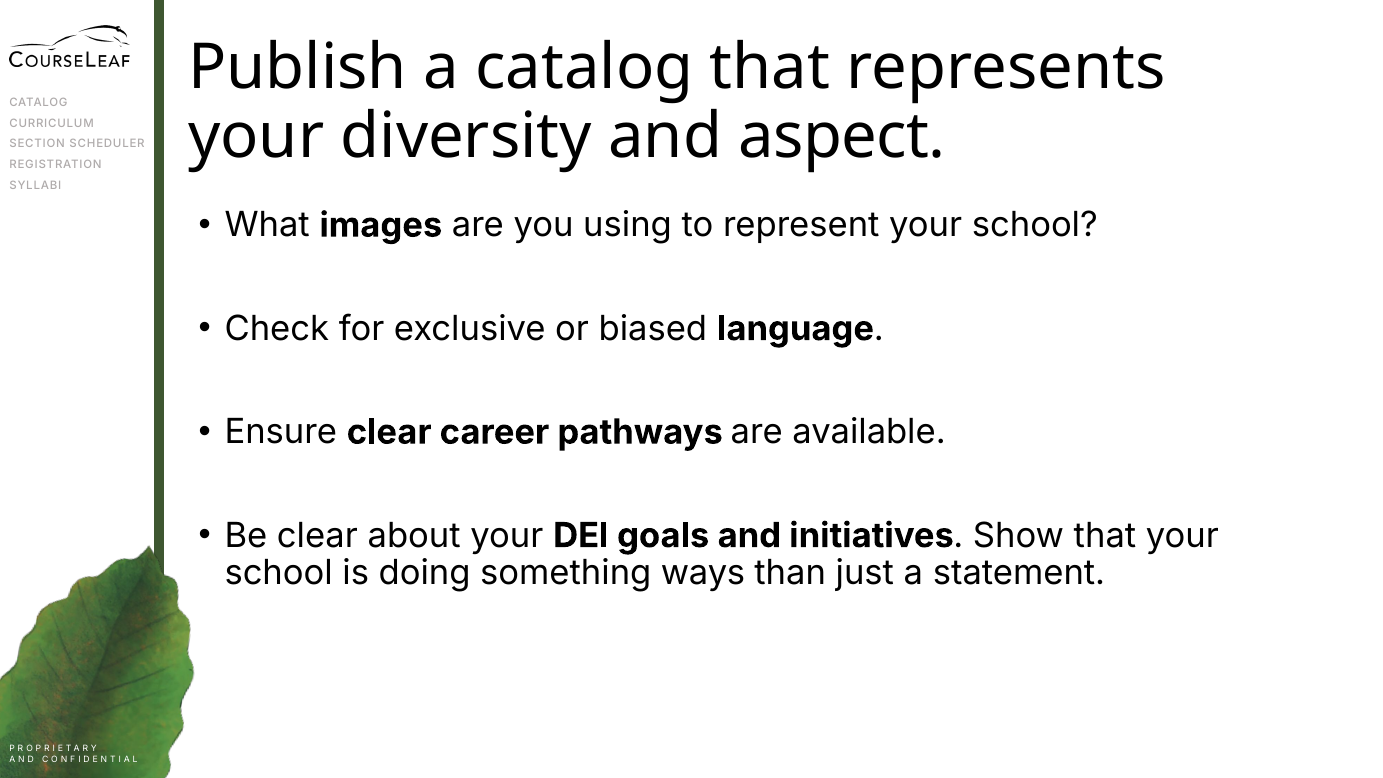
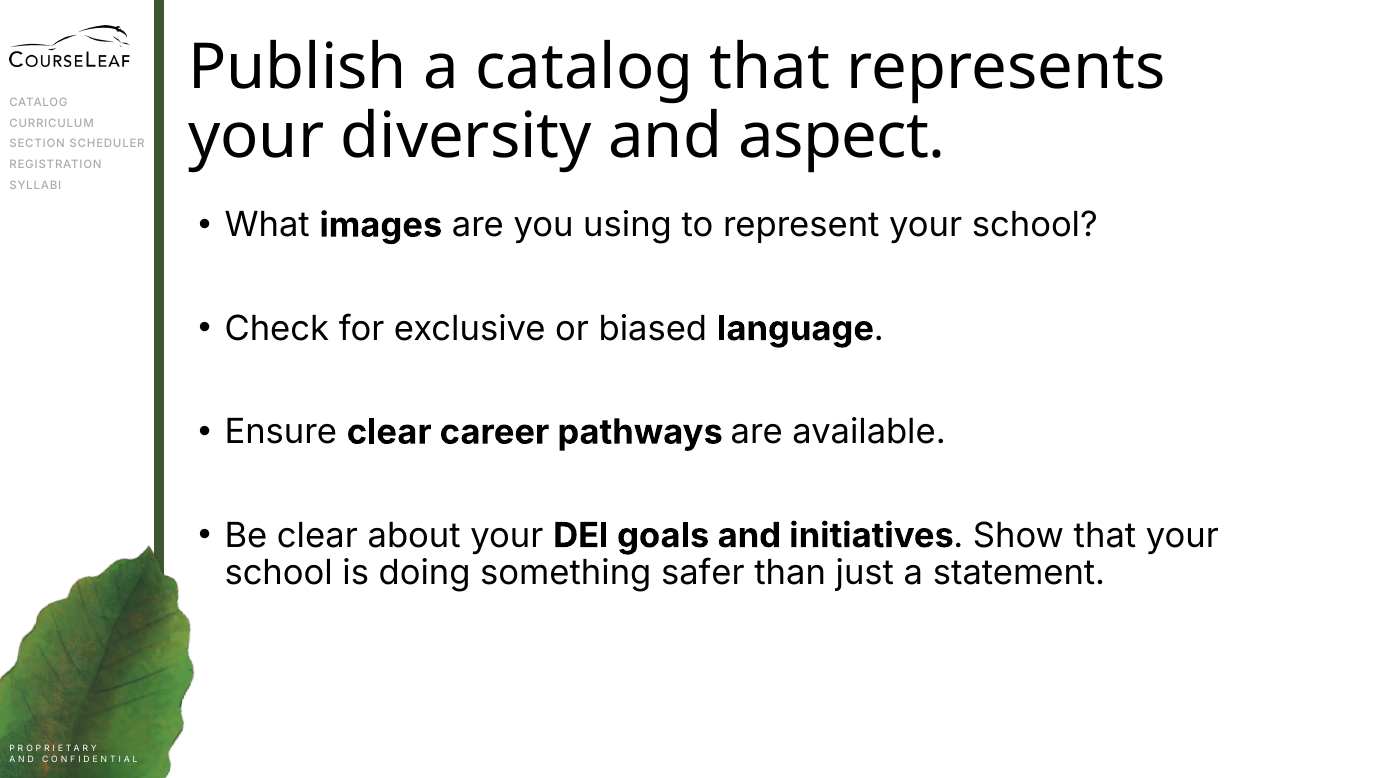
ways: ways -> safer
